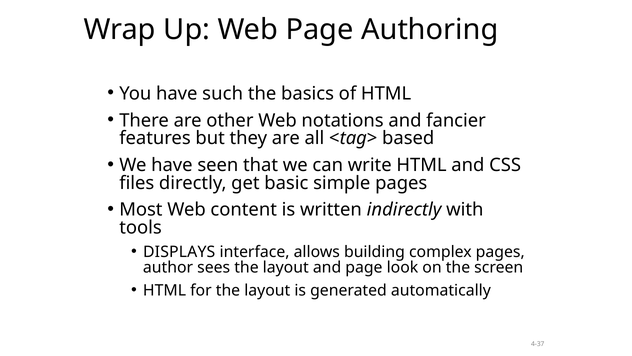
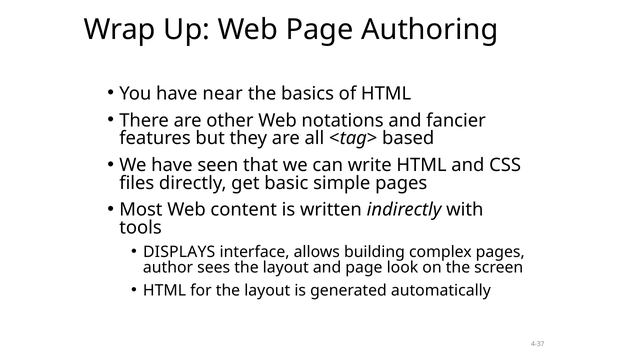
such: such -> near
